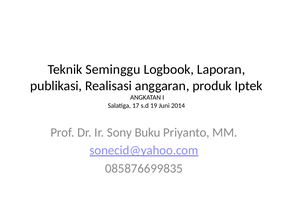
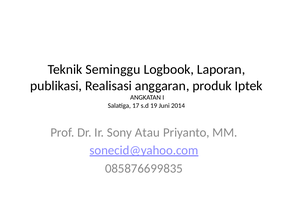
Buku: Buku -> Atau
